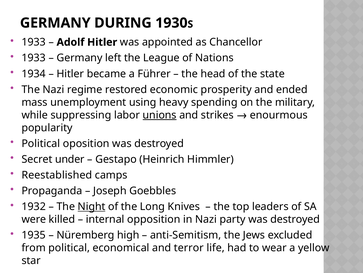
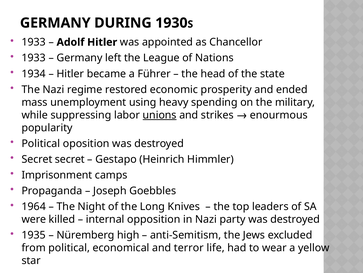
Secret under: under -> secret
Reestablished: Reestablished -> Imprisonment
1932: 1932 -> 1964
Night underline: present -> none
